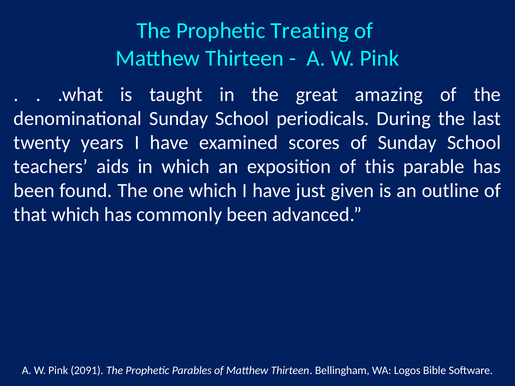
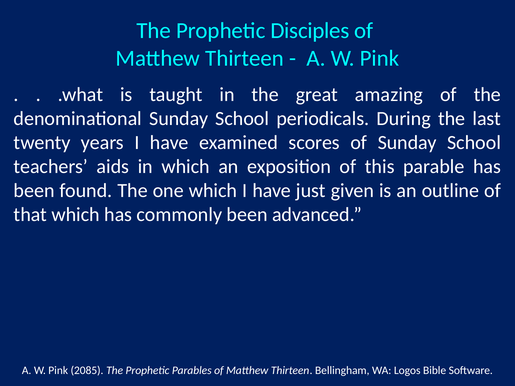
Treating: Treating -> Disciples
2091: 2091 -> 2085
